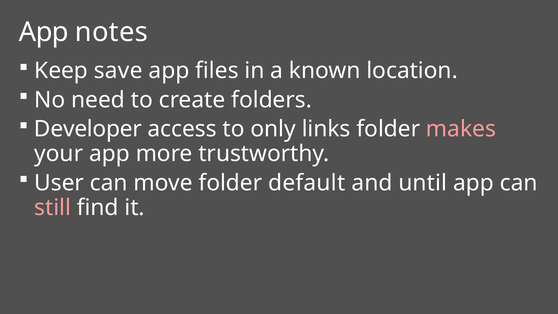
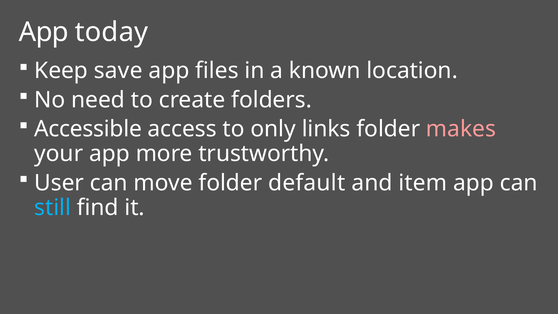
notes: notes -> today
Developer: Developer -> Accessible
until: until -> item
still colour: pink -> light blue
